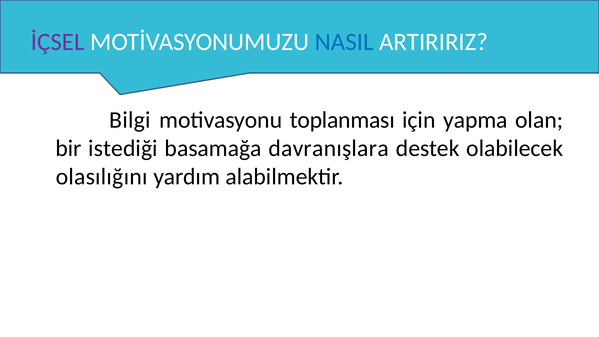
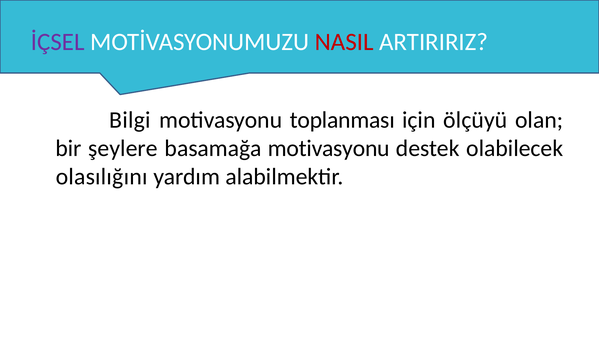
NASIL colour: blue -> red
yapma: yapma -> ölçüyü
istediği: istediği -> şeylere
basamağa davranışlara: davranışlara -> motivasyonu
